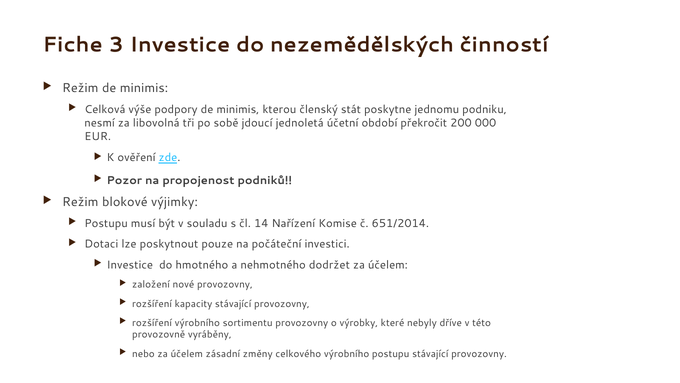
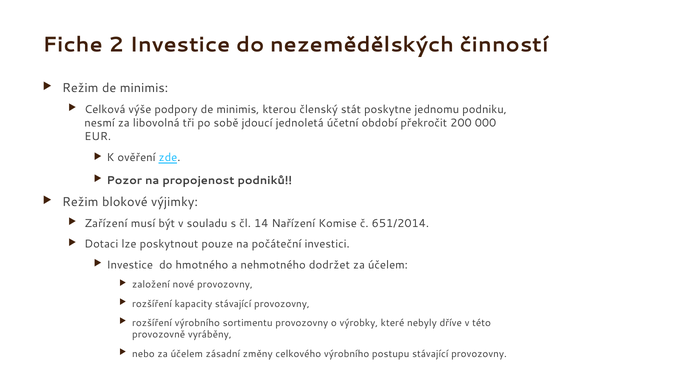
3: 3 -> 2
Postupu at (106, 223): Postupu -> Zařízení
